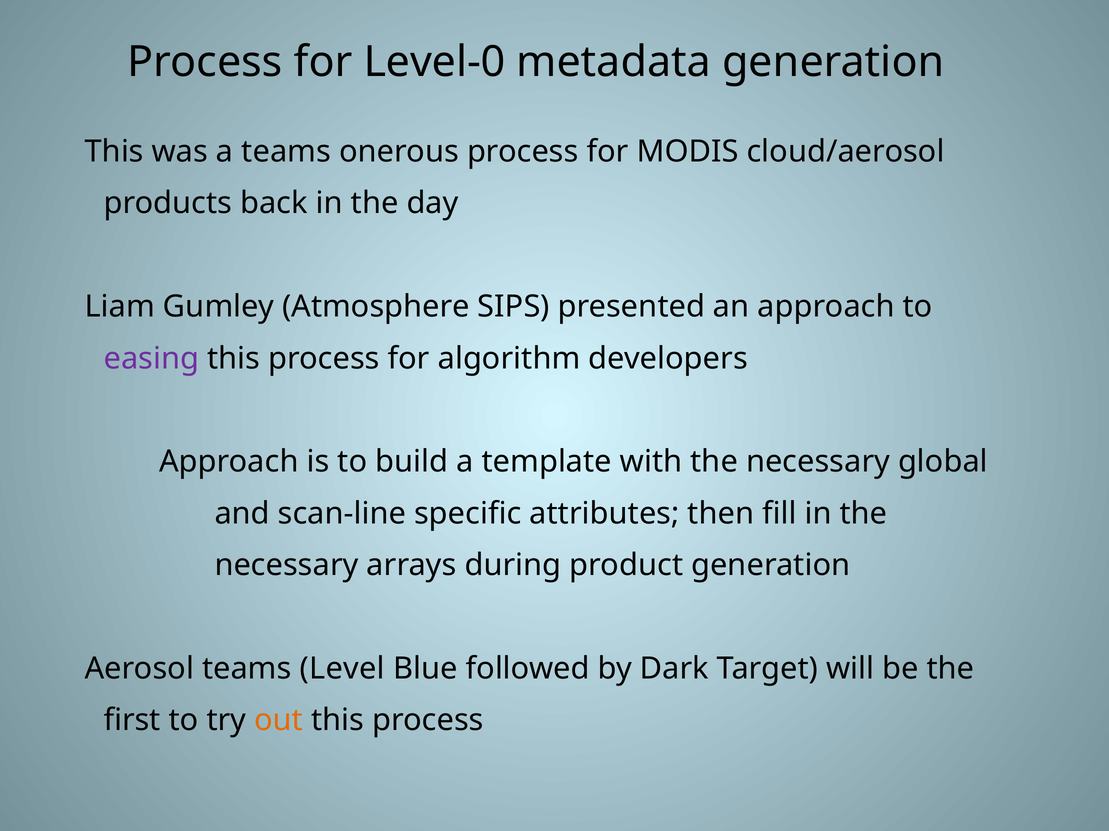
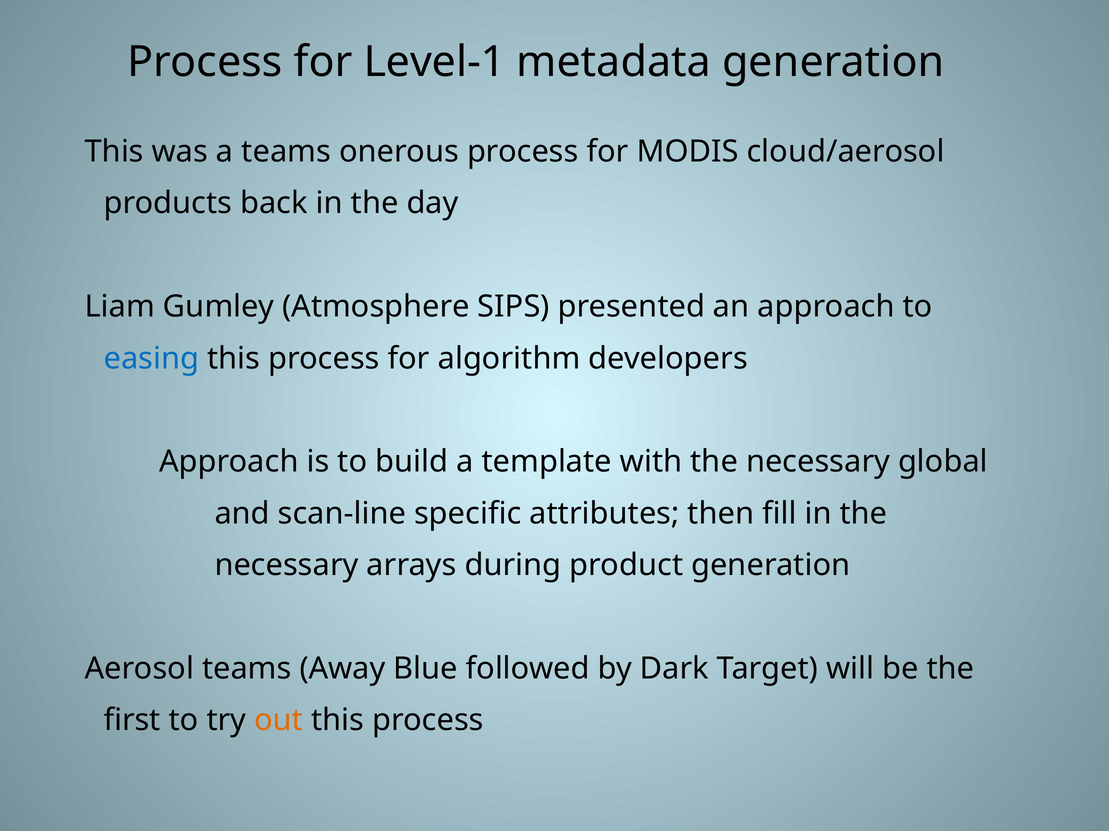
Level-0: Level-0 -> Level-1
easing colour: purple -> blue
Level: Level -> Away
